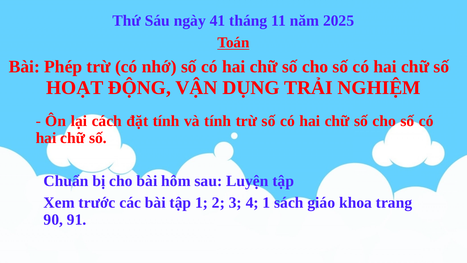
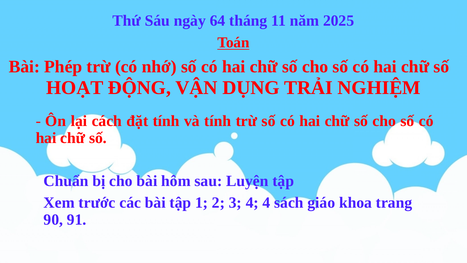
41: 41 -> 64
4 1: 1 -> 4
